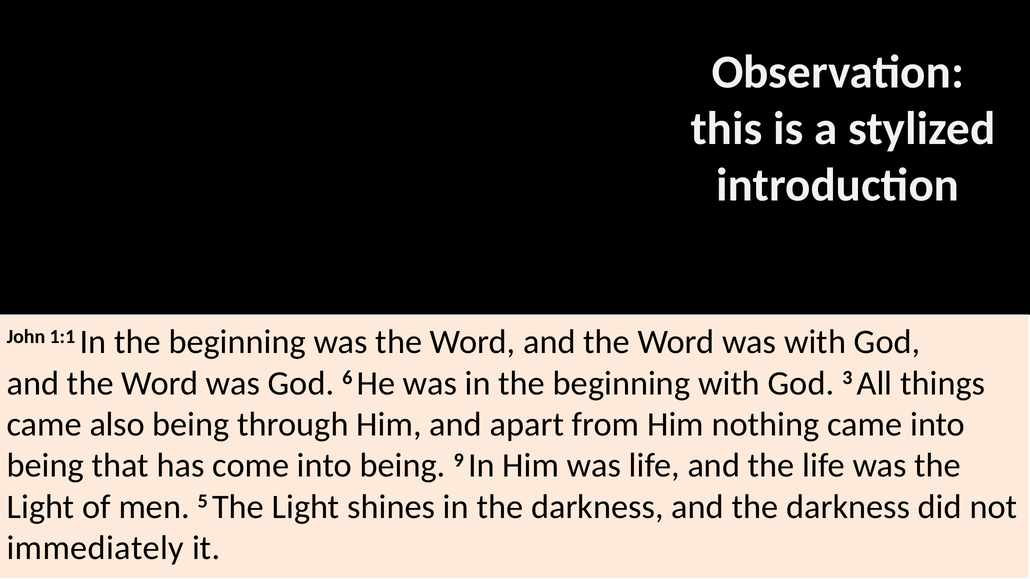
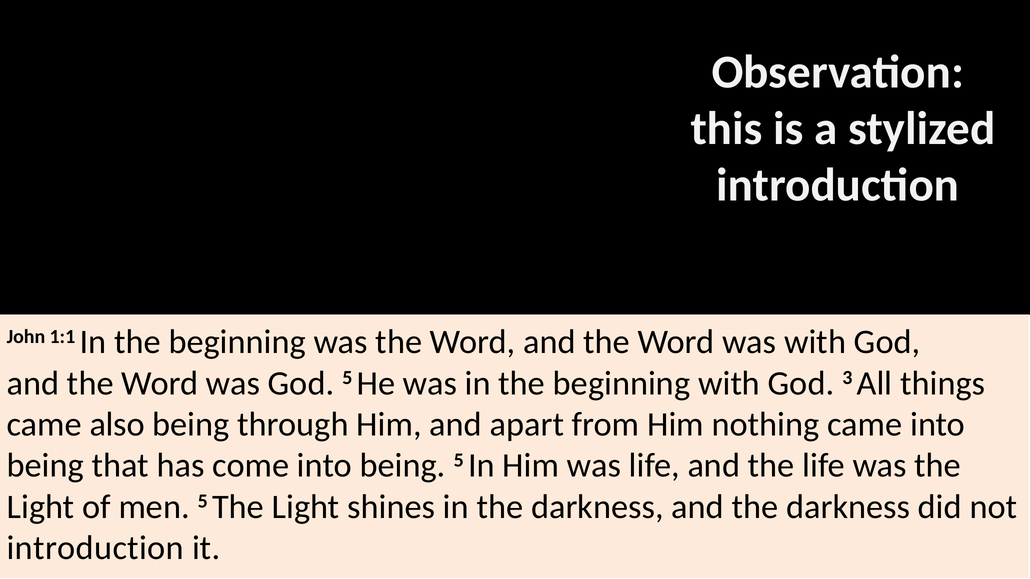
God 6: 6 -> 5
being 9: 9 -> 5
immediately at (95, 548): immediately -> introduction
